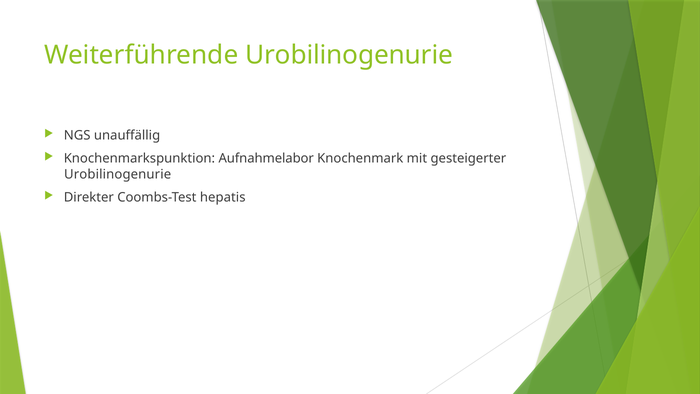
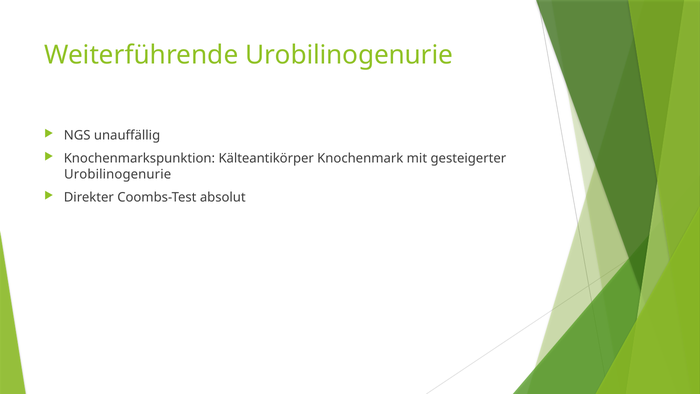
Aufnahmelabor: Aufnahmelabor -> Kälteantikörper
hepatis: hepatis -> absolut
